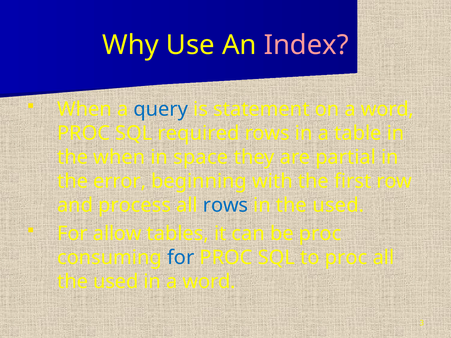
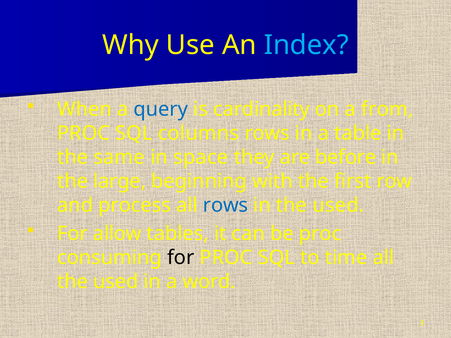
Index colour: pink -> light blue
statement: statement -> cardinality
on a word: word -> from
required: required -> columns
the when: when -> same
partial: partial -> before
error: error -> large
for at (181, 258) colour: blue -> black
to proc: proc -> time
